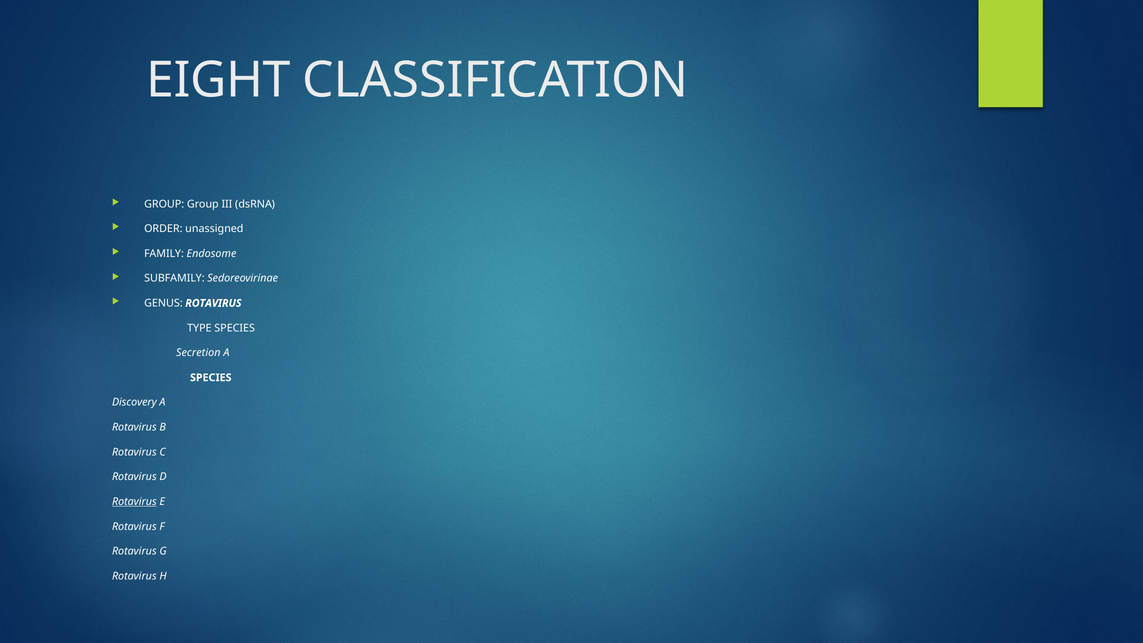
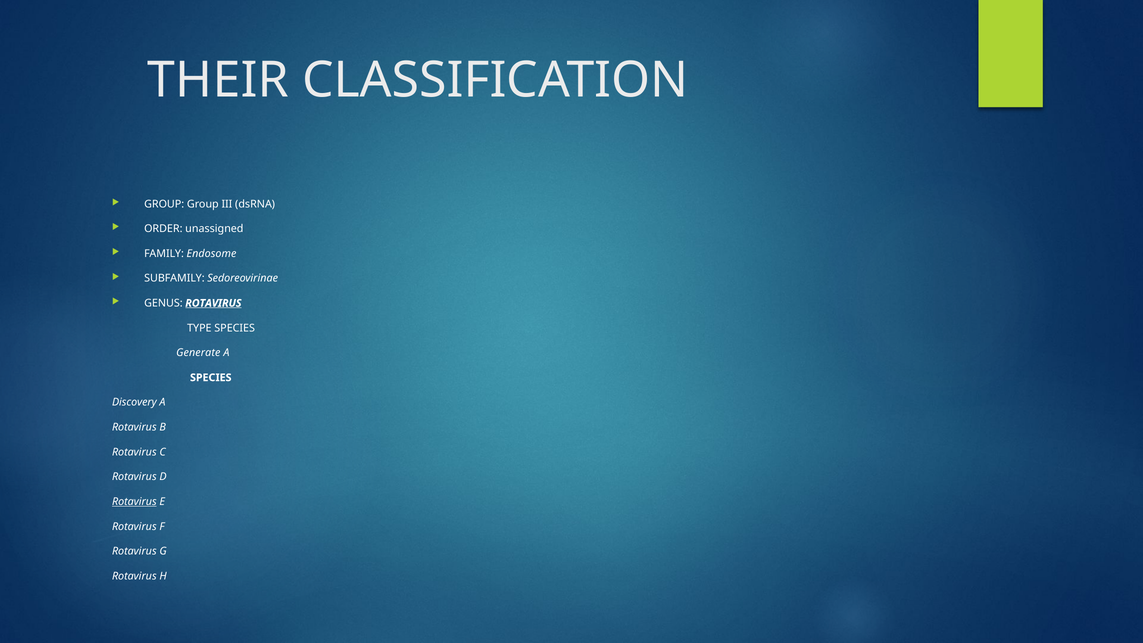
EIGHT: EIGHT -> THEIR
ROTAVIRUS at (213, 303) underline: none -> present
Secretion: Secretion -> Generate
